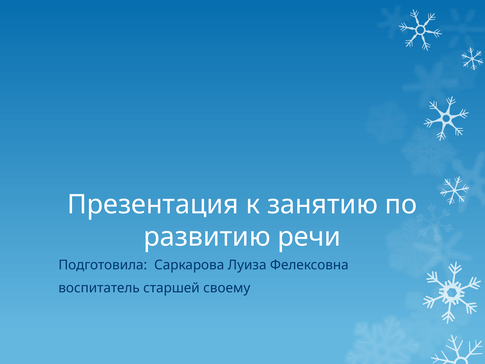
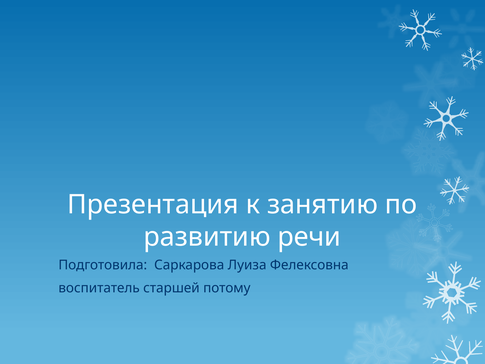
своему: своему -> потому
